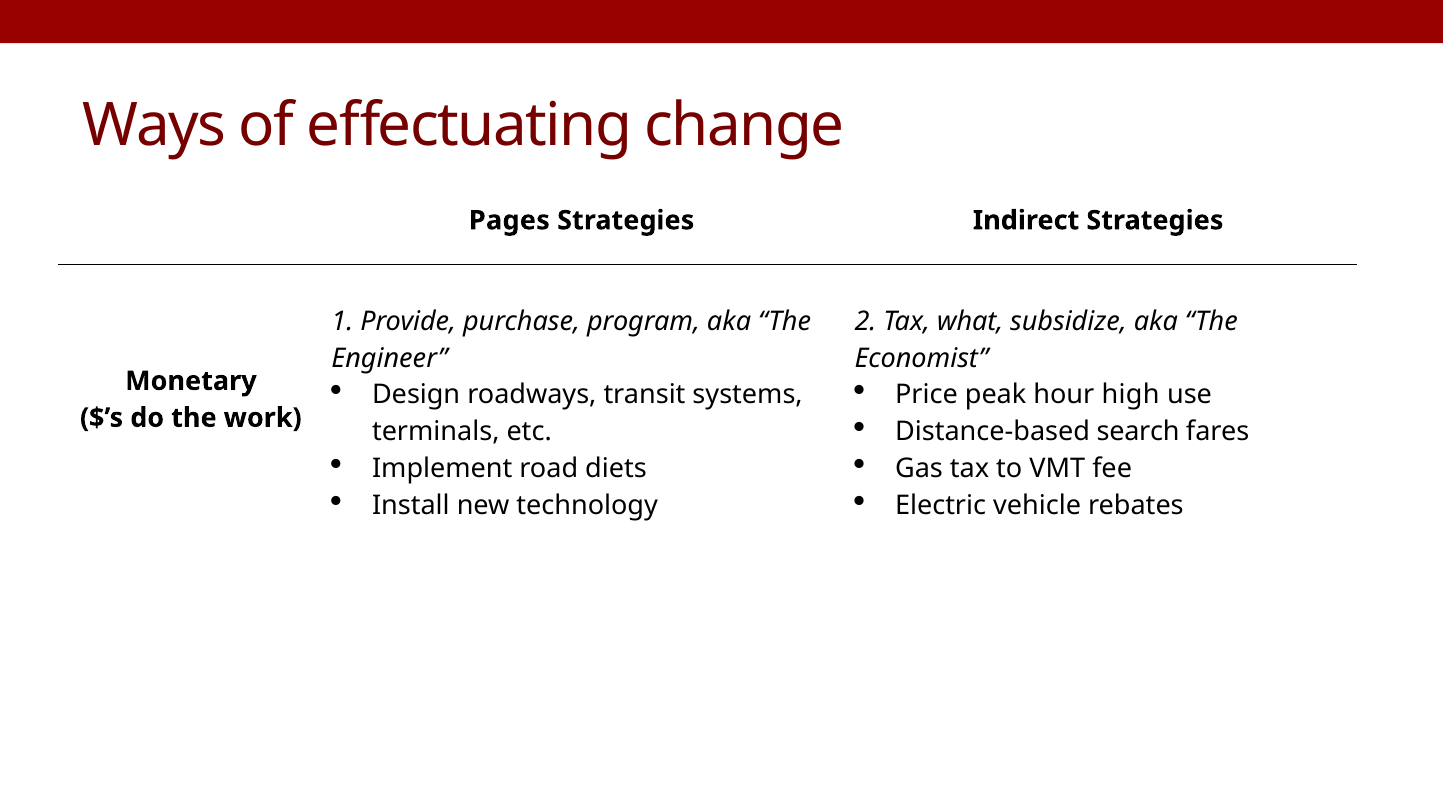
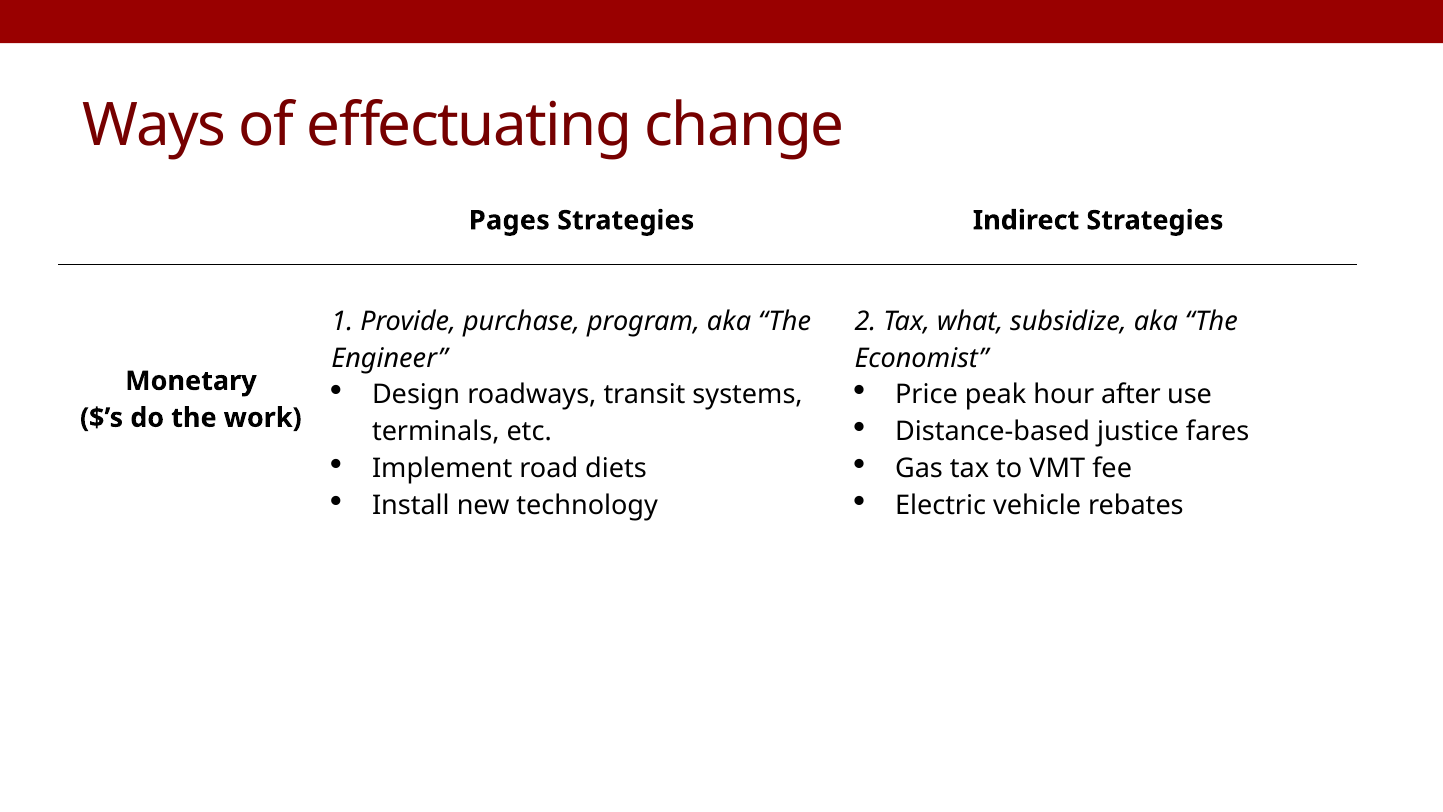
high: high -> after
search: search -> justice
